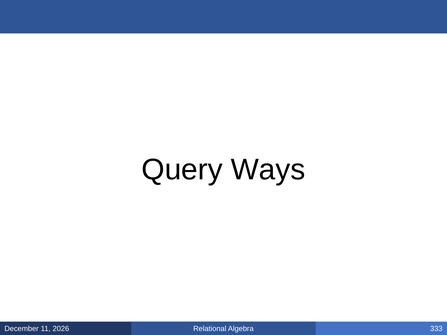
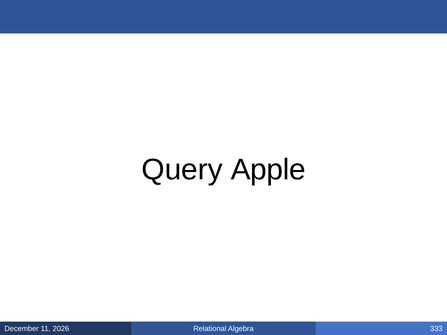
Ways: Ways -> Apple
